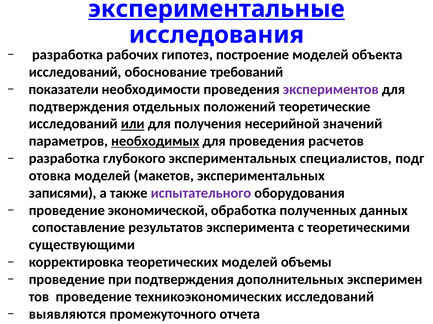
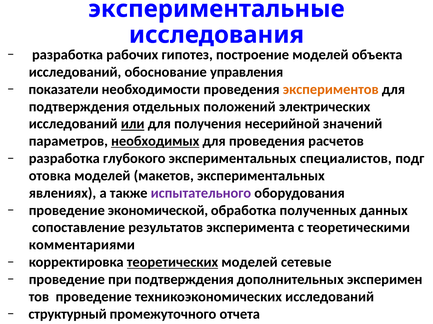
экспериментальные underline: present -> none
требований: требований -> управления
экспериментов colour: purple -> orange
положений теоретические: теоретические -> электрических
записями: записями -> явлениях
существующими: существующими -> комментариями
теоретических underline: none -> present
объемы: объемы -> сетевые
выявляются: выявляются -> структурный
